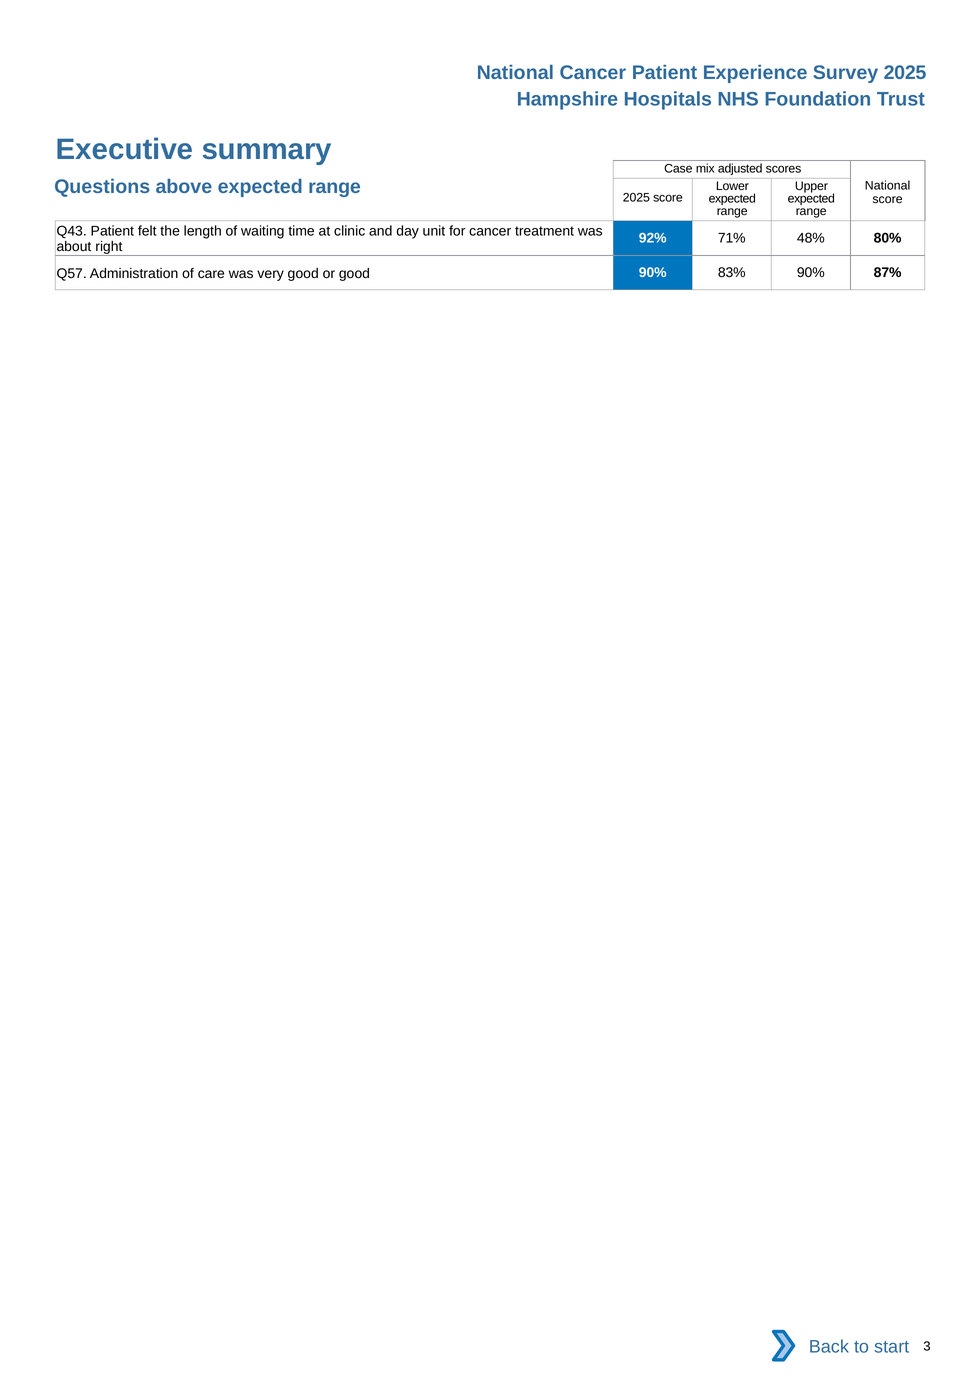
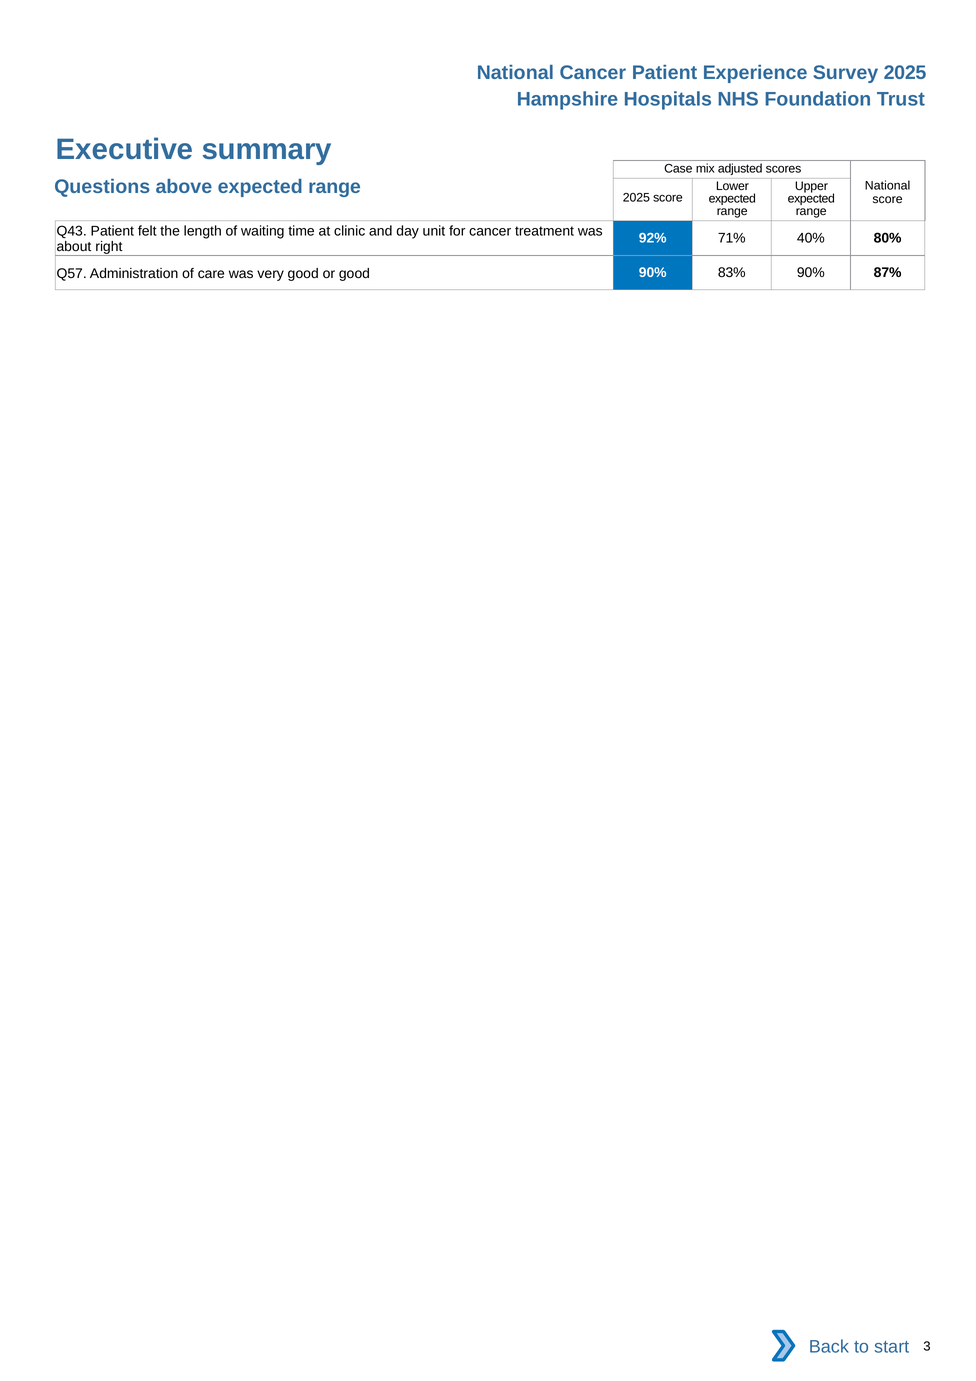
48%: 48% -> 40%
